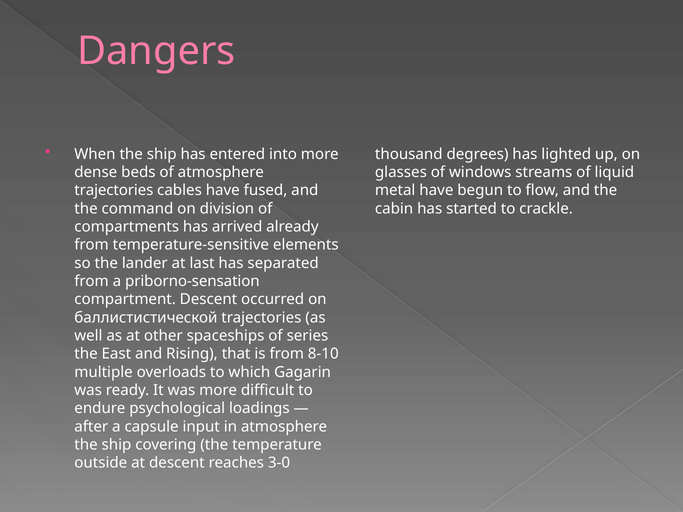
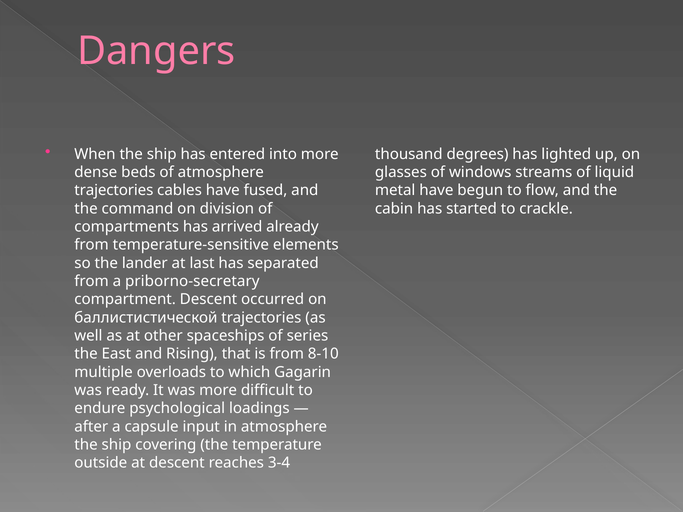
priborno-sensation: priborno-sensation -> priborno-secretary
3-0: 3-0 -> 3-4
